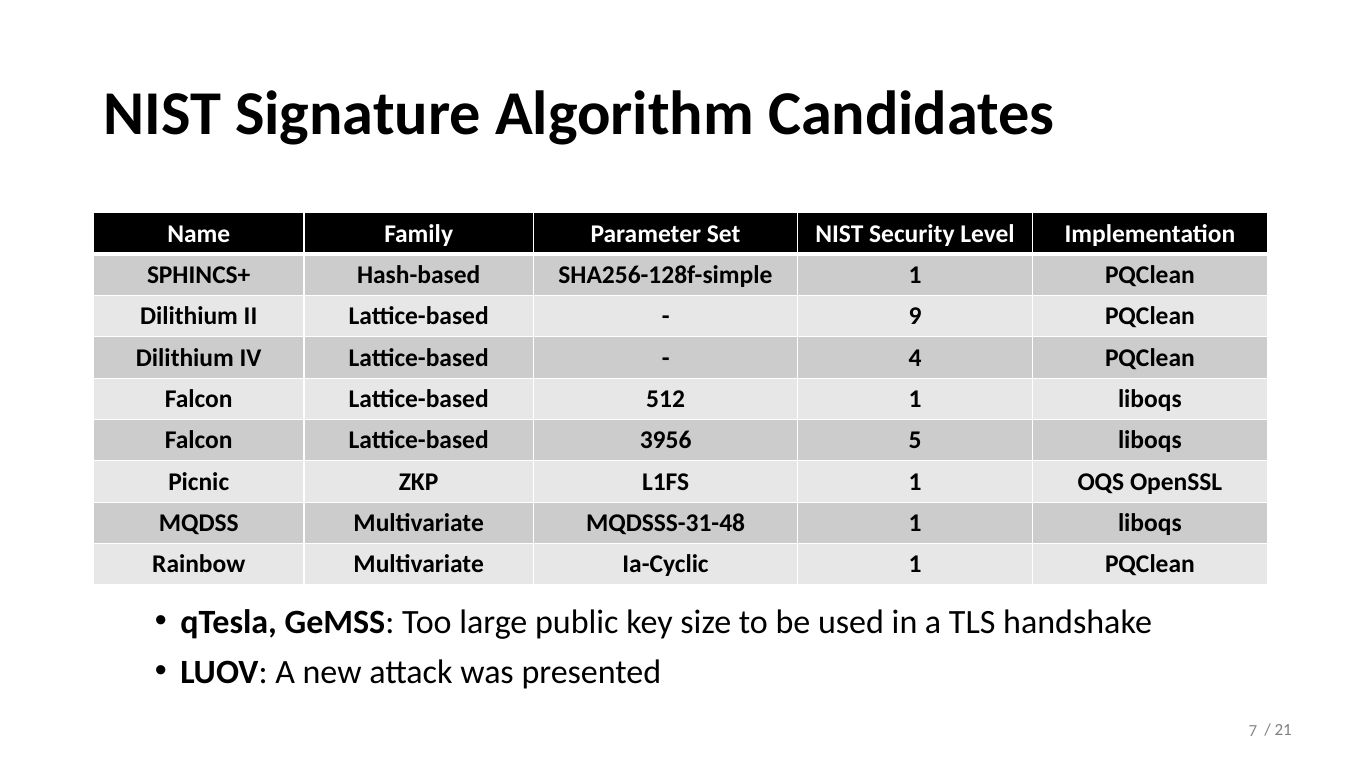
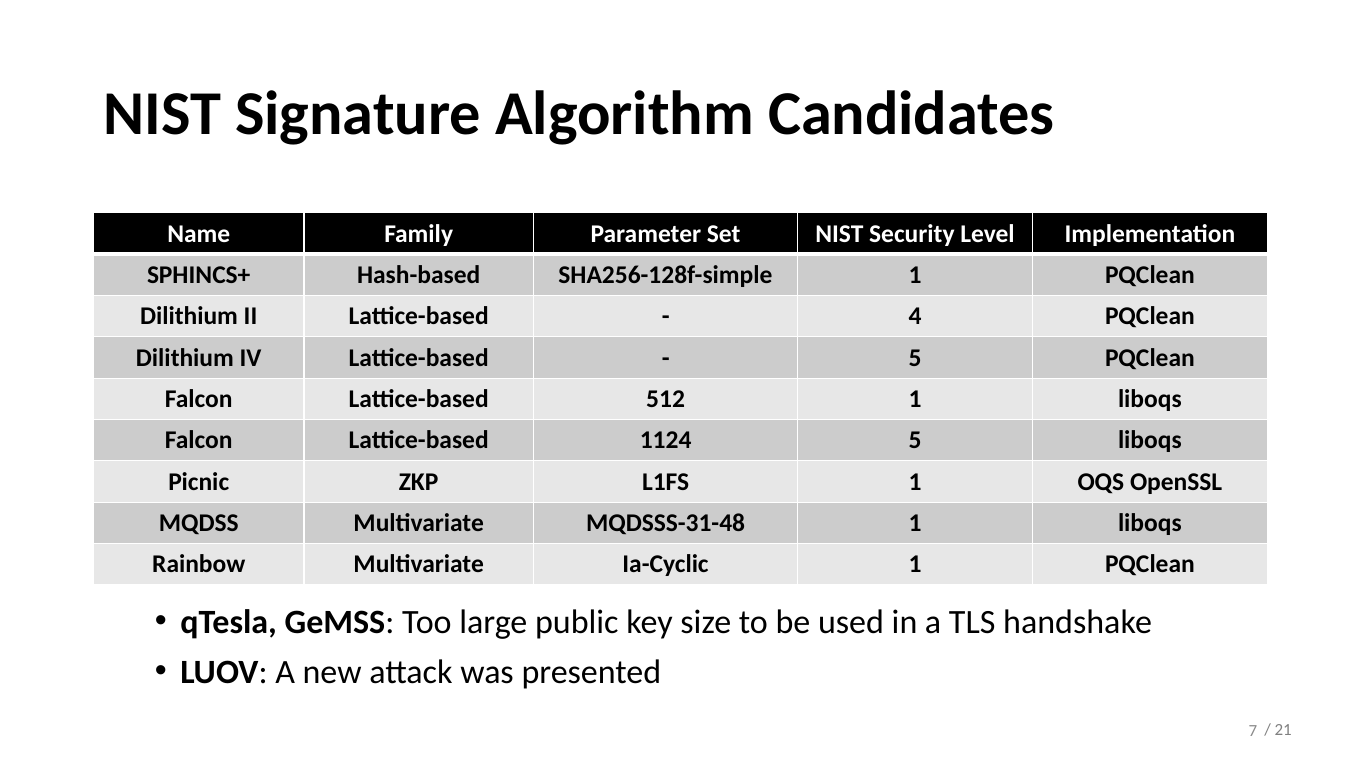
9: 9 -> 4
4 at (915, 358): 4 -> 5
3956: 3956 -> 1124
